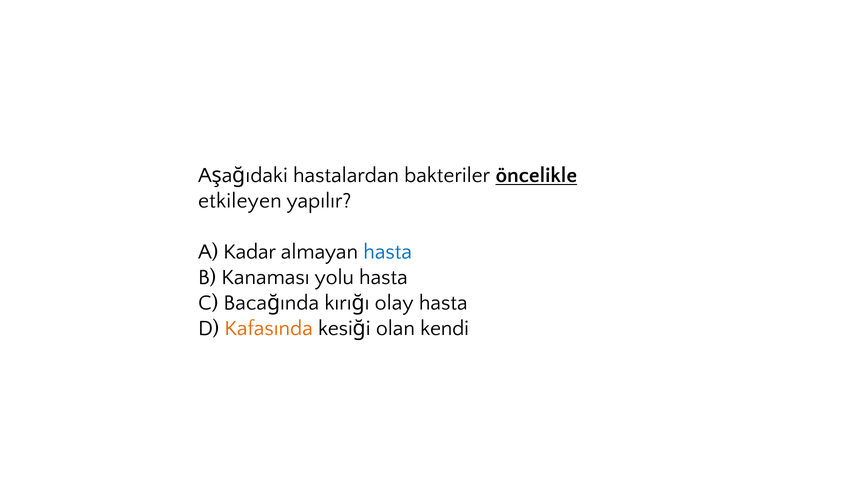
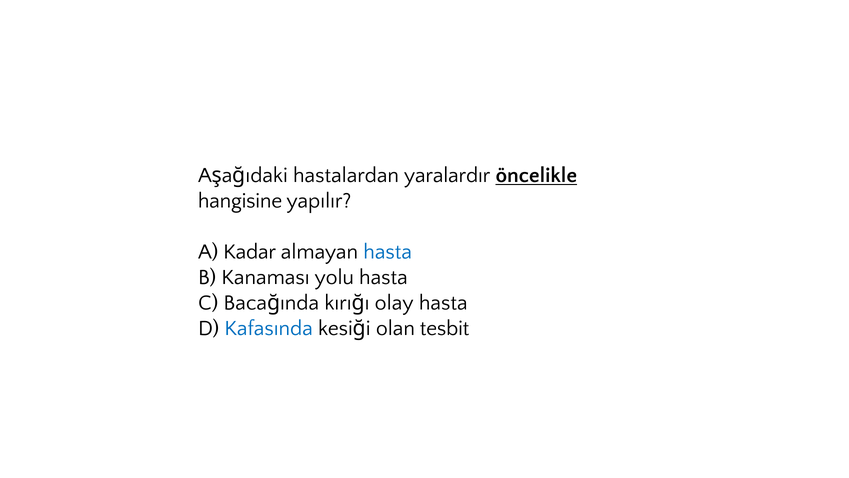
bakteriler: bakteriler -> yaralardır
etkileyen: etkileyen -> hangisine
Kafasında colour: orange -> blue
kendi: kendi -> tesbit
